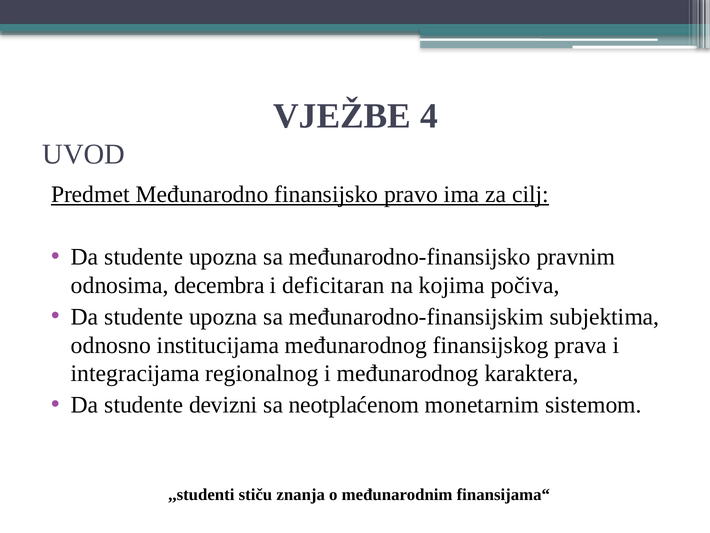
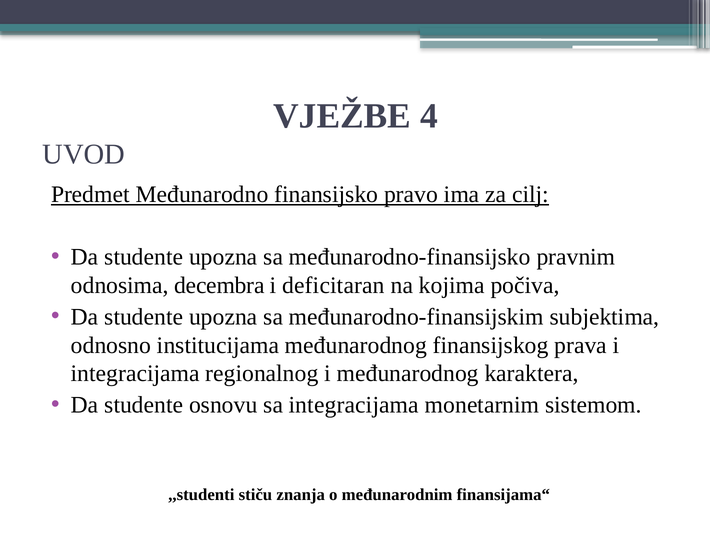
devizni: devizni -> osnovu
sa neotplaćenom: neotplaćenom -> integracijama
